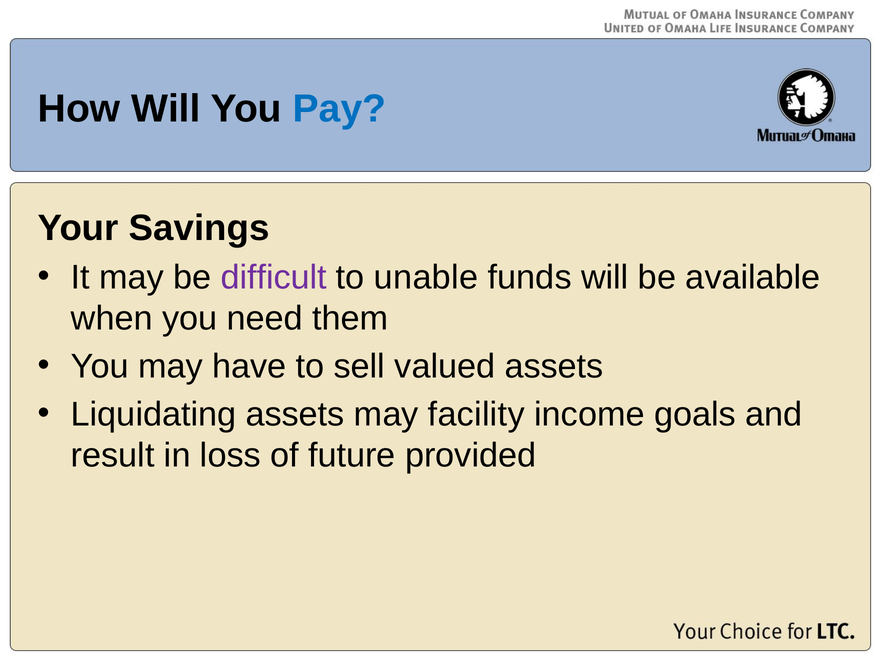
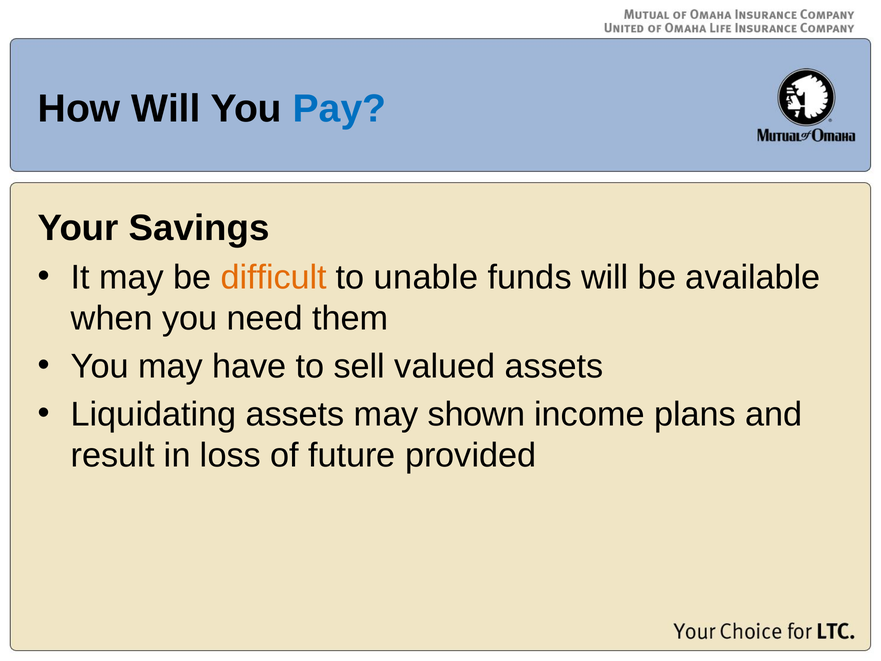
difficult colour: purple -> orange
facility: facility -> shown
goals: goals -> plans
